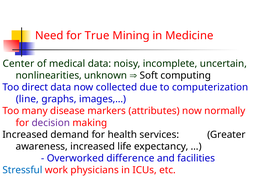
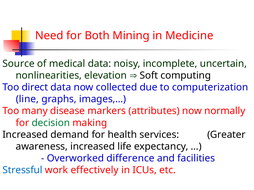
True: True -> Both
Center: Center -> Source
unknown: unknown -> elevation
decision colour: purple -> green
physicians: physicians -> effectively
